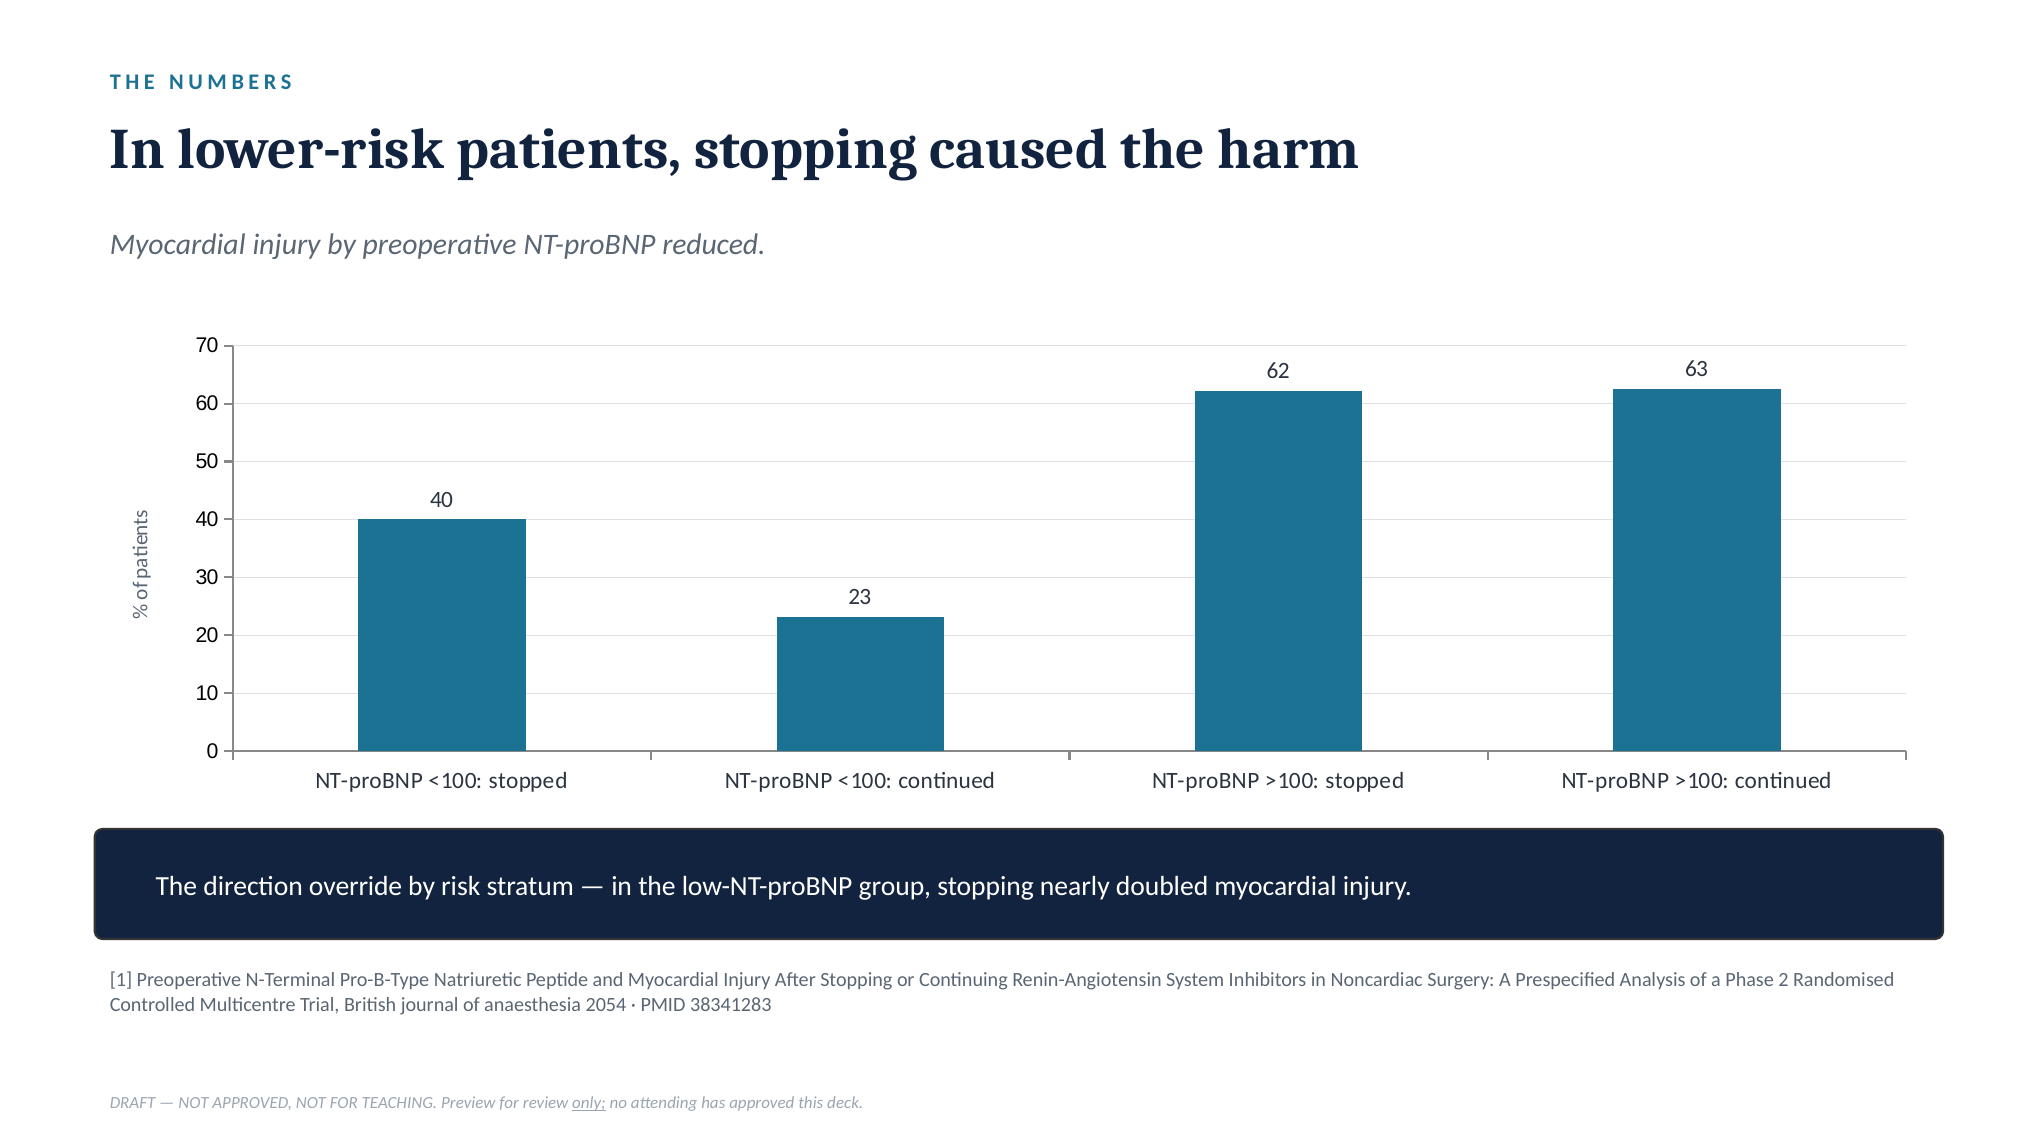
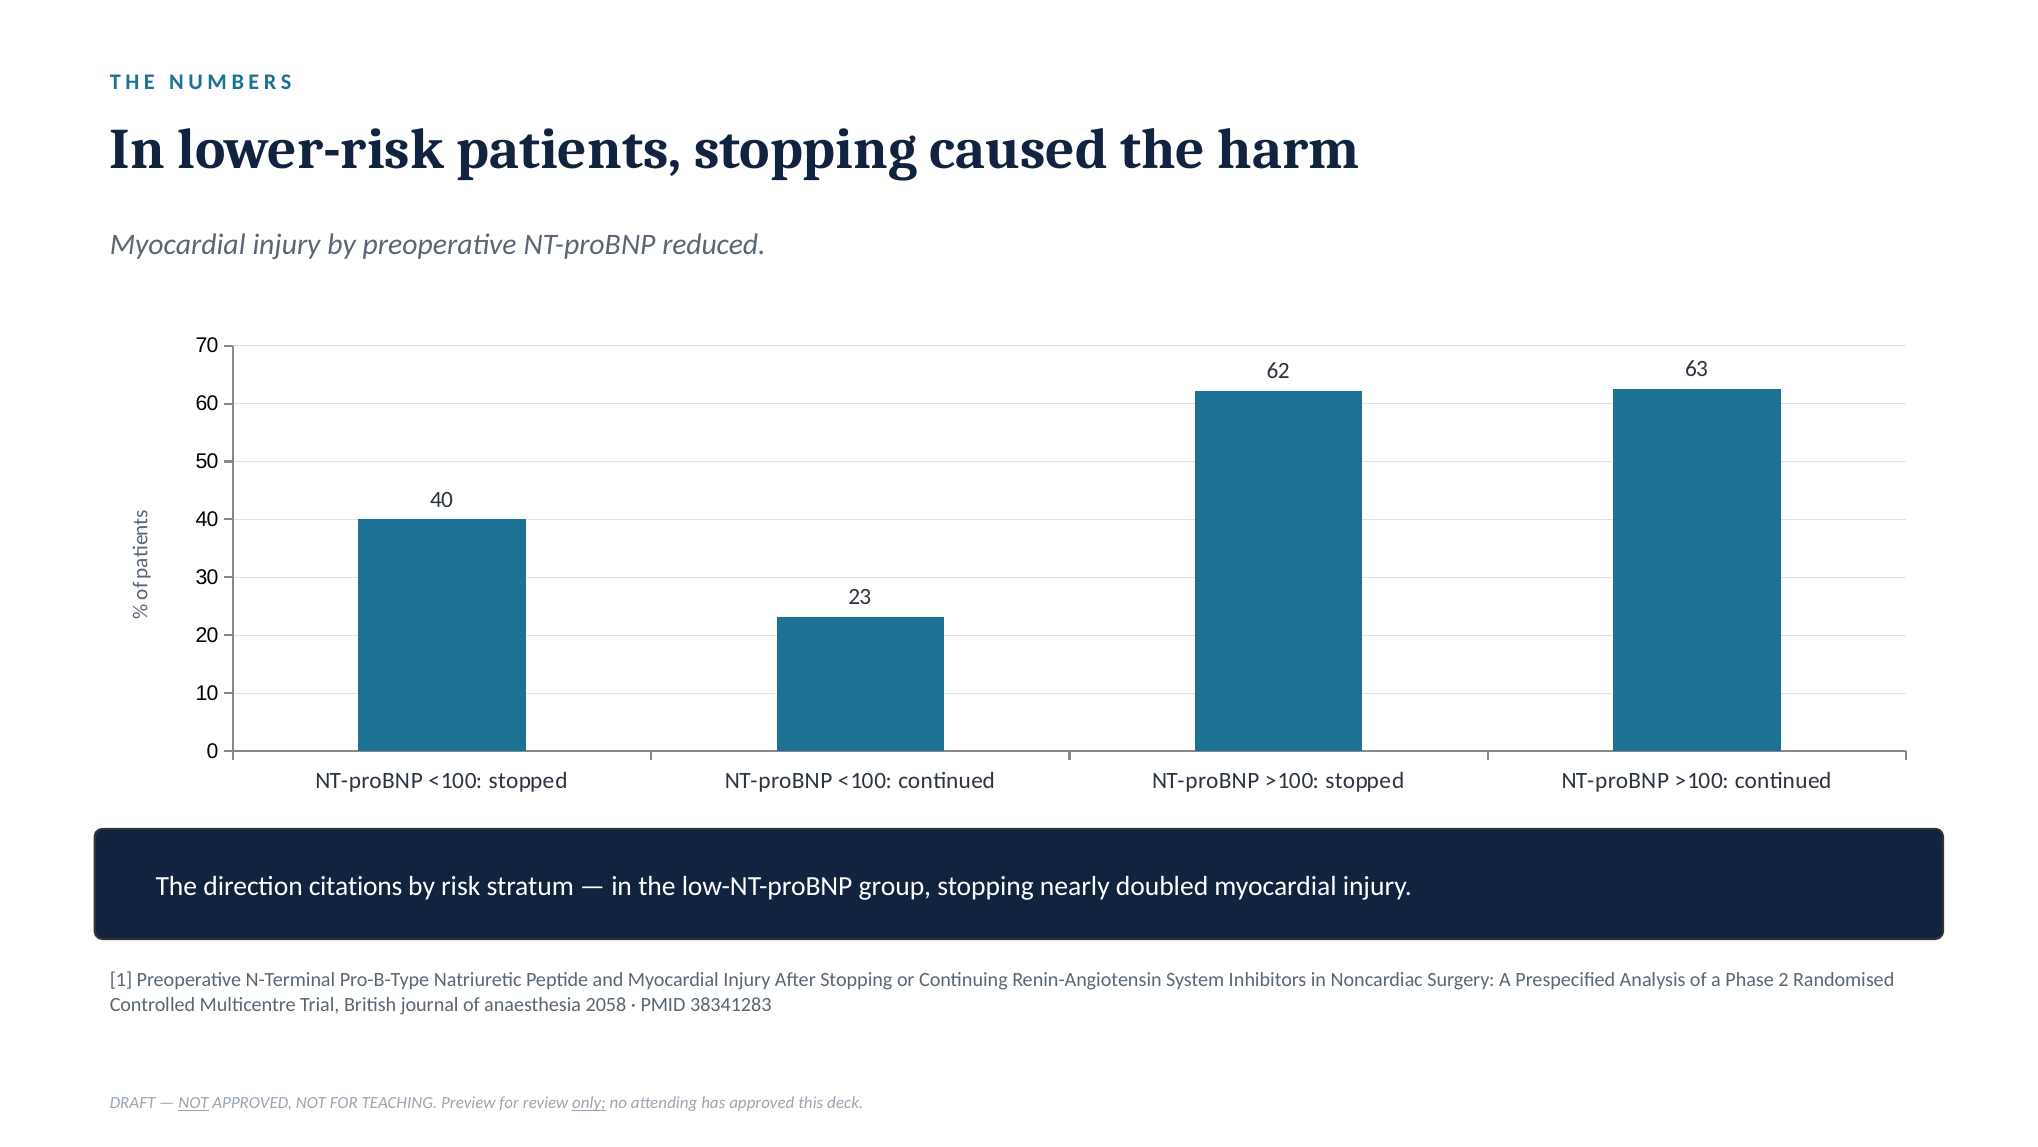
override: override -> citations
2054: 2054 -> 2058
NOT at (194, 1102) underline: none -> present
